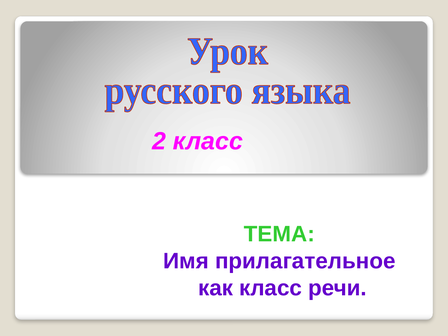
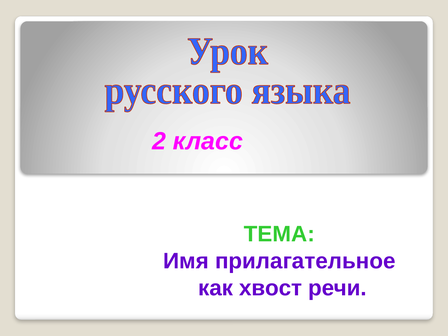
как класс: класс -> хвост
